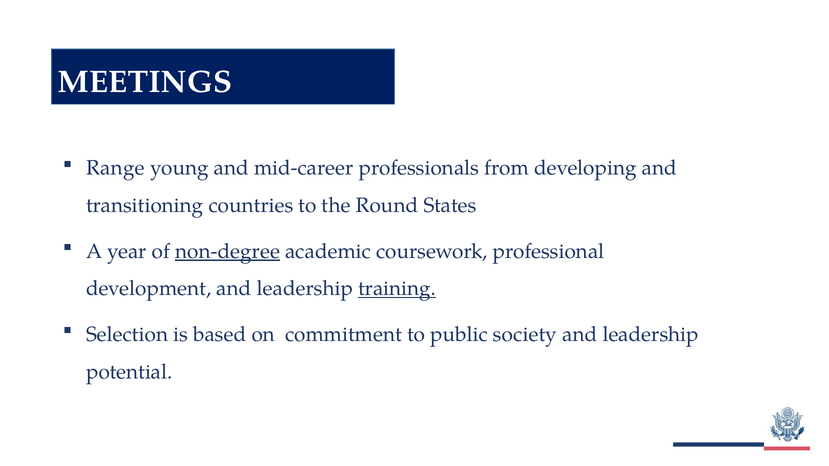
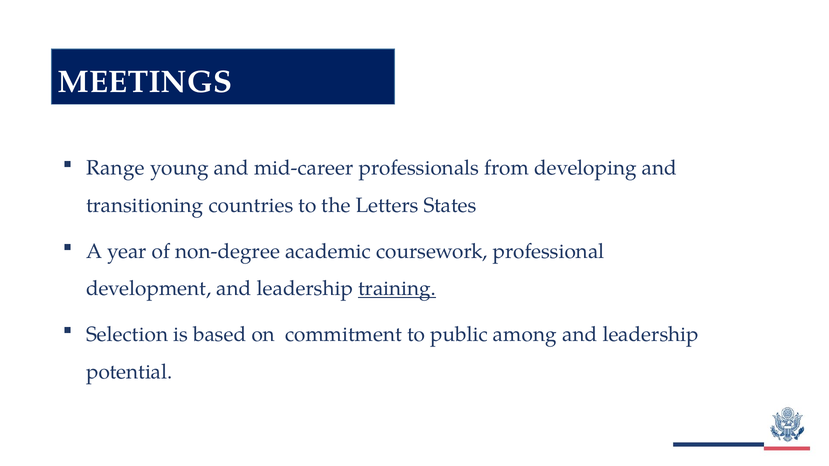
Round: Round -> Letters
non-degree underline: present -> none
society: society -> among
